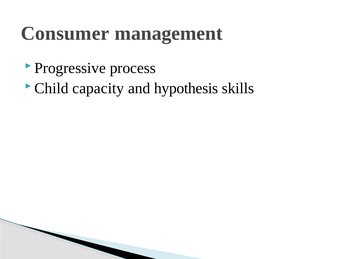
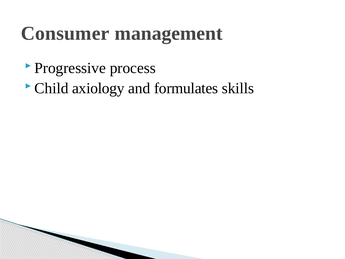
capacity: capacity -> axiology
hypothesis: hypothesis -> formulates
